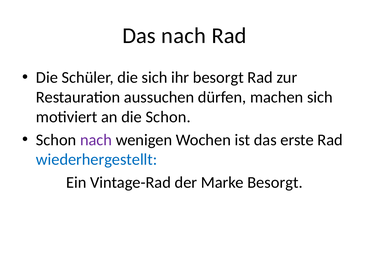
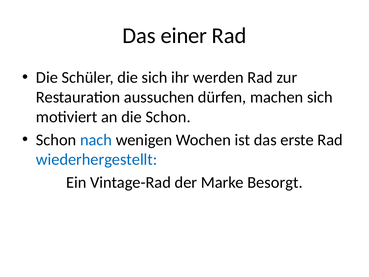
Das nach: nach -> einer
ihr besorgt: besorgt -> werden
nach at (96, 140) colour: purple -> blue
